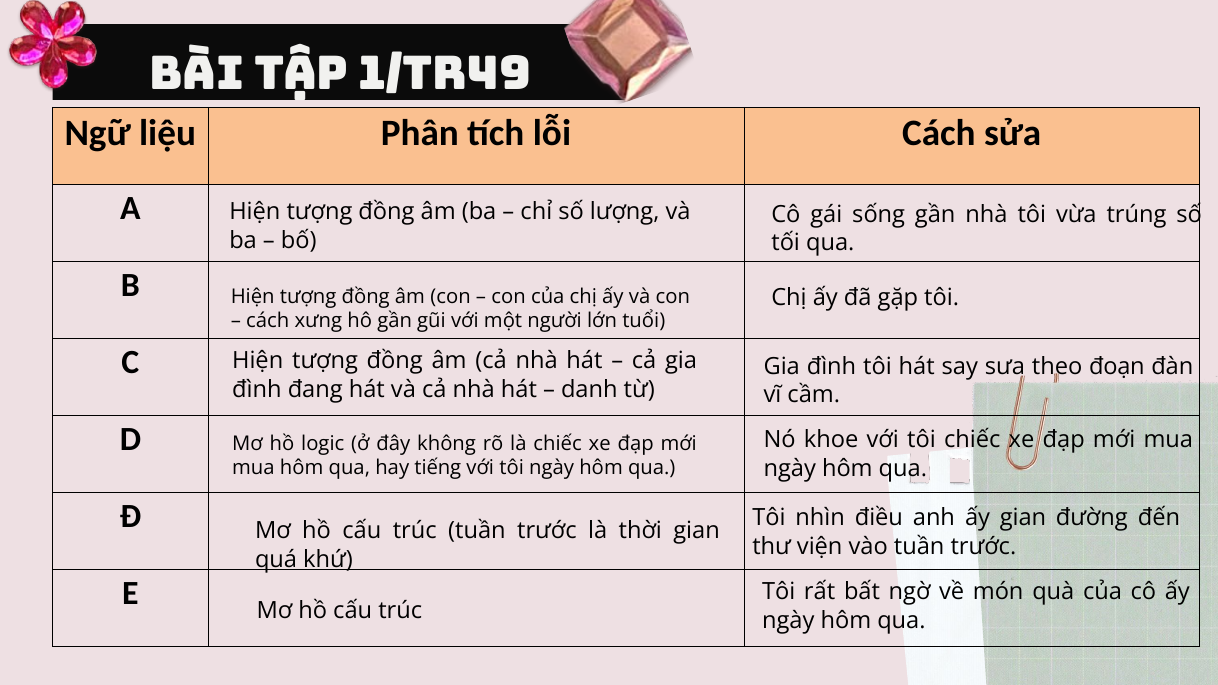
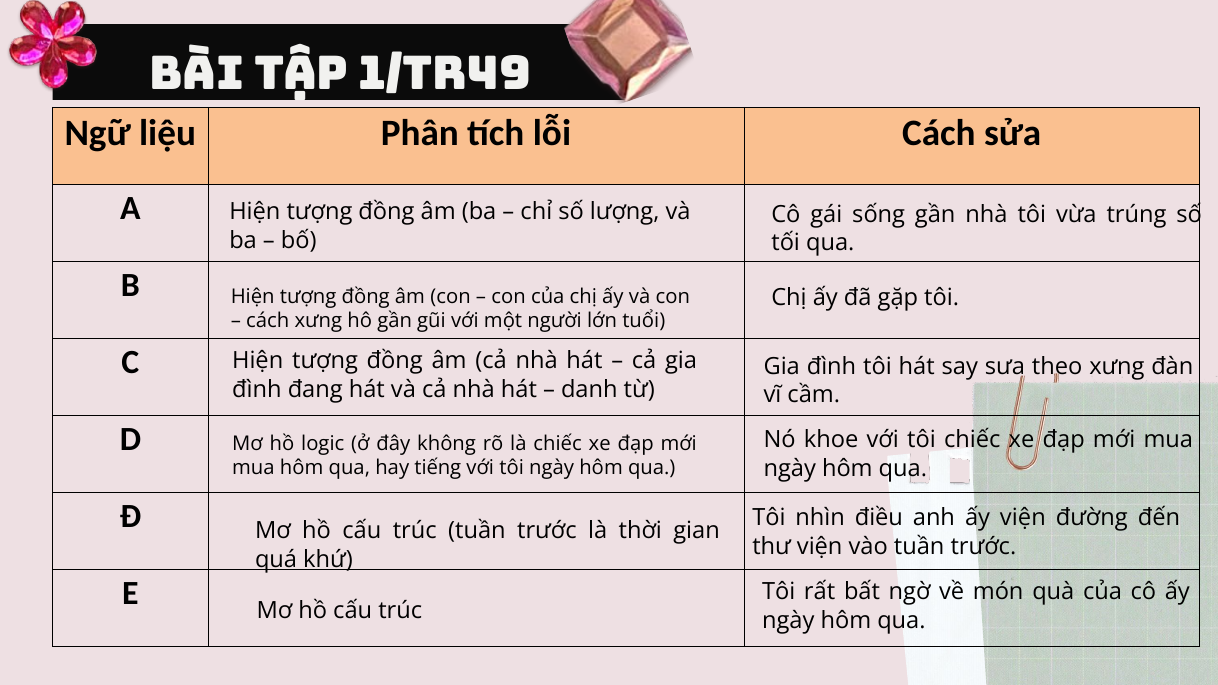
theo đoạn: đoạn -> xưng
ấy gian: gian -> viện
